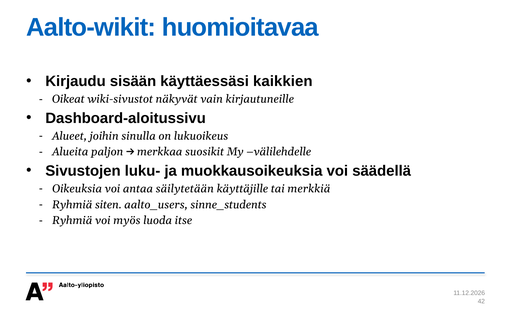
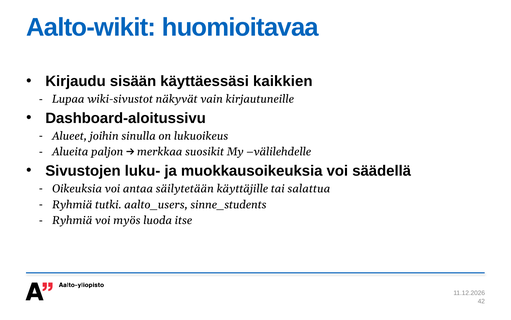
Oikeat: Oikeat -> Lupaa
merkkiä: merkkiä -> salattua
siten: siten -> tutki
